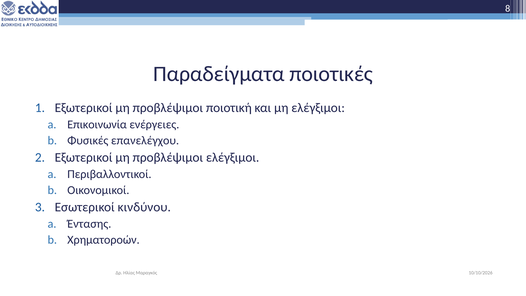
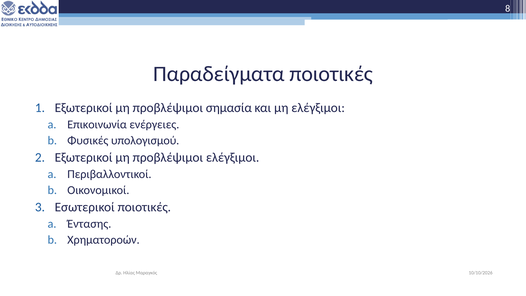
ποιοτική: ποιοτική -> σημασία
επανελέγχου: επανελέγχου -> υπολογισμού
Εσωτερικοί κινδύνου: κινδύνου -> ποιοτικές
